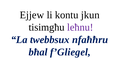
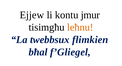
jkun: jkun -> jmur
leħnu colour: purple -> orange
nfaħħru: nfaħħru -> flimkien
